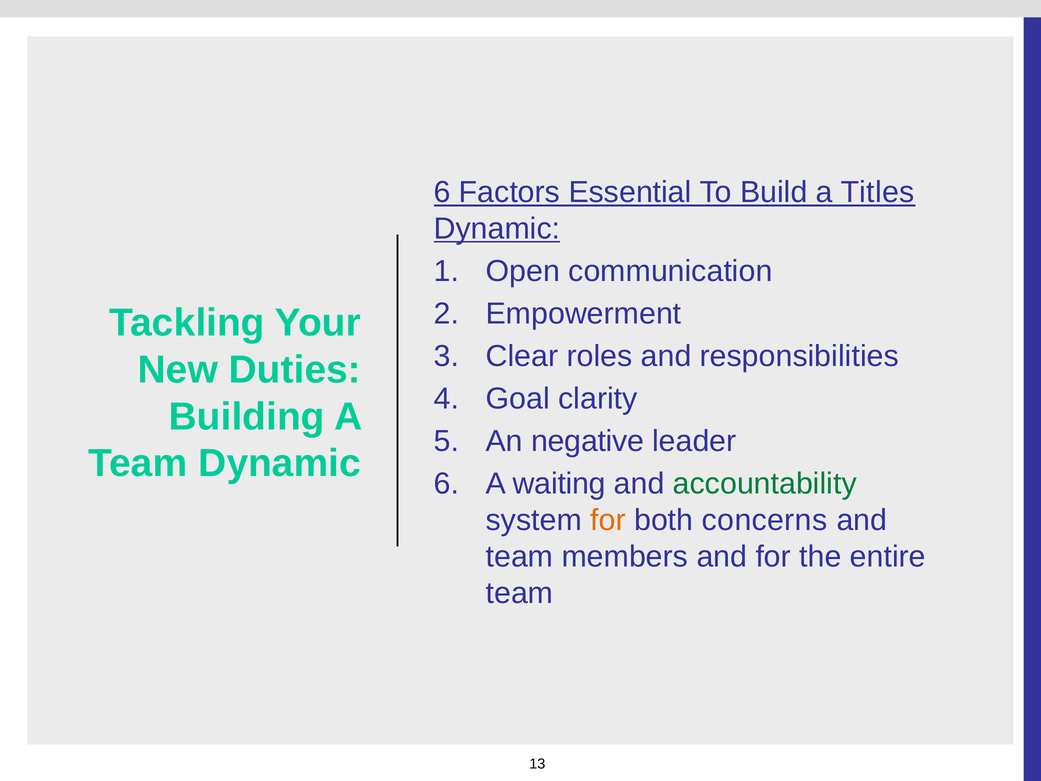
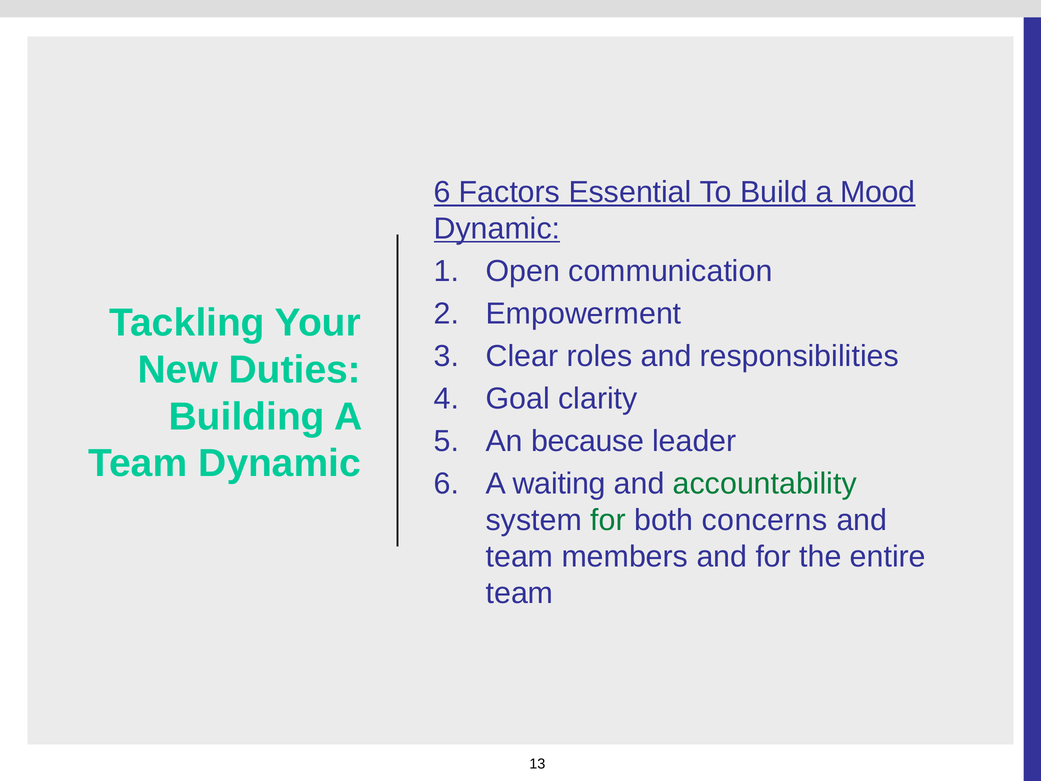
Titles: Titles -> Mood
negative: negative -> because
for at (608, 520) colour: orange -> green
